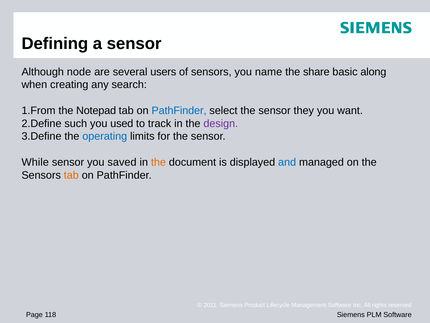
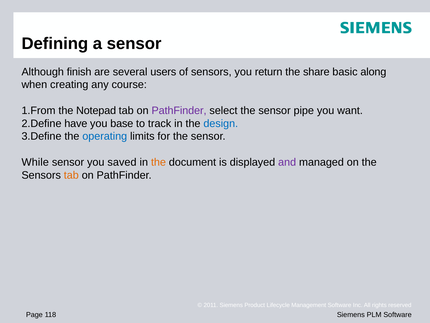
node: node -> finish
name: name -> return
search: search -> course
PathFinder at (179, 110) colour: blue -> purple
they: they -> pipe
such: such -> have
used: used -> base
design colour: purple -> blue
and colour: blue -> purple
